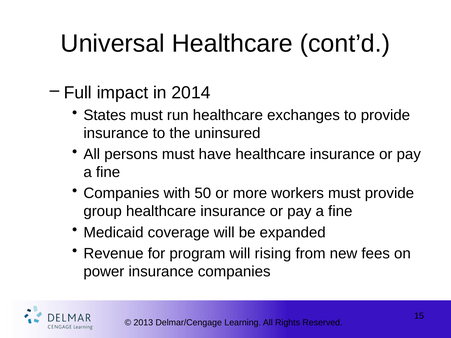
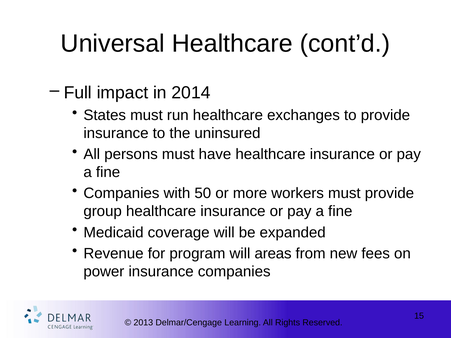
rising: rising -> areas
